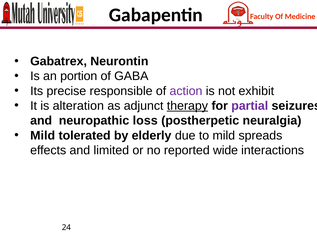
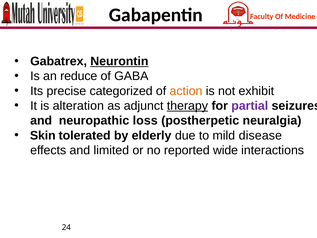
Neurontin underline: none -> present
portion: portion -> reduce
responsible: responsible -> categorized
action colour: purple -> orange
Mild at (43, 135): Mild -> Skin
spreads: spreads -> disease
